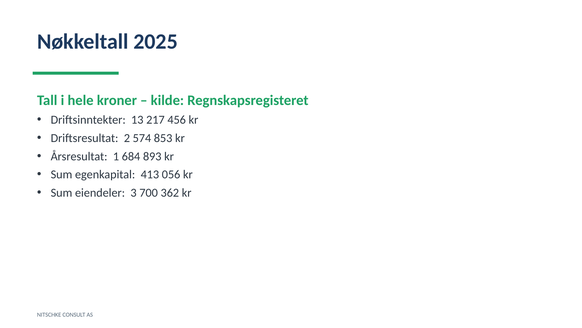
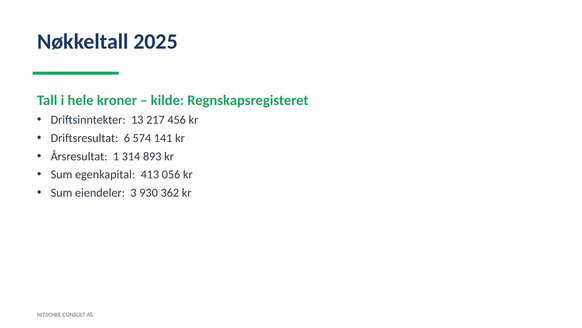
2: 2 -> 6
853: 853 -> 141
684: 684 -> 314
700: 700 -> 930
